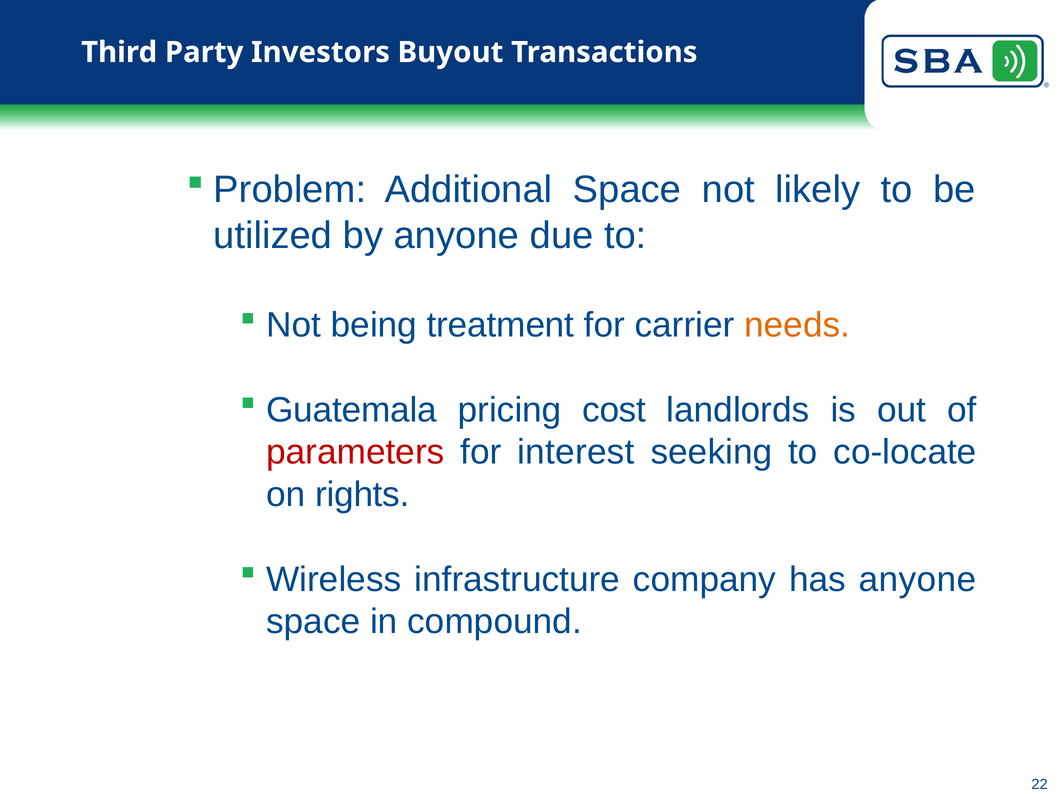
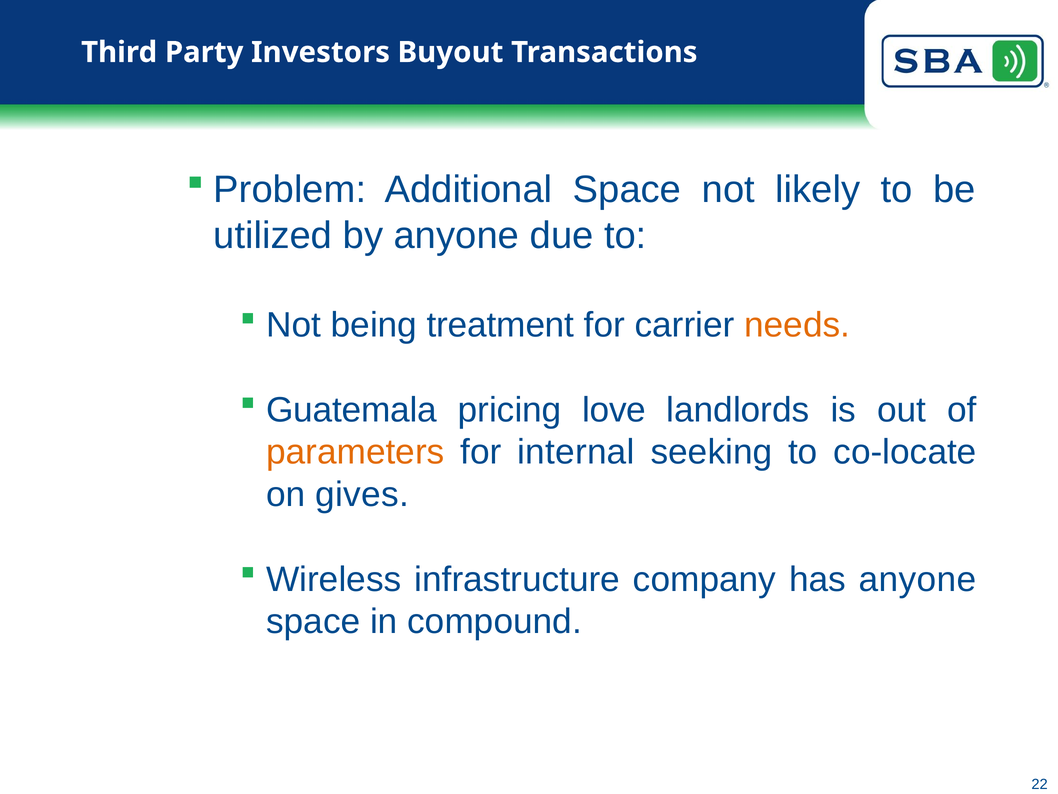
cost: cost -> love
parameters colour: red -> orange
interest: interest -> internal
rights: rights -> gives
